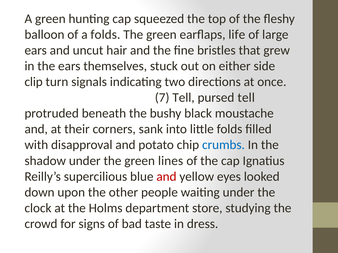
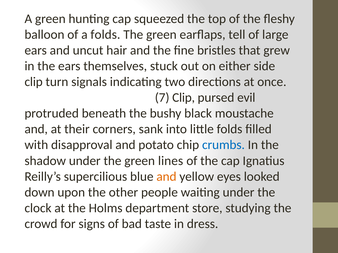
life: life -> tell
7 Tell: Tell -> Clip
pursed tell: tell -> evil
and at (166, 177) colour: red -> orange
